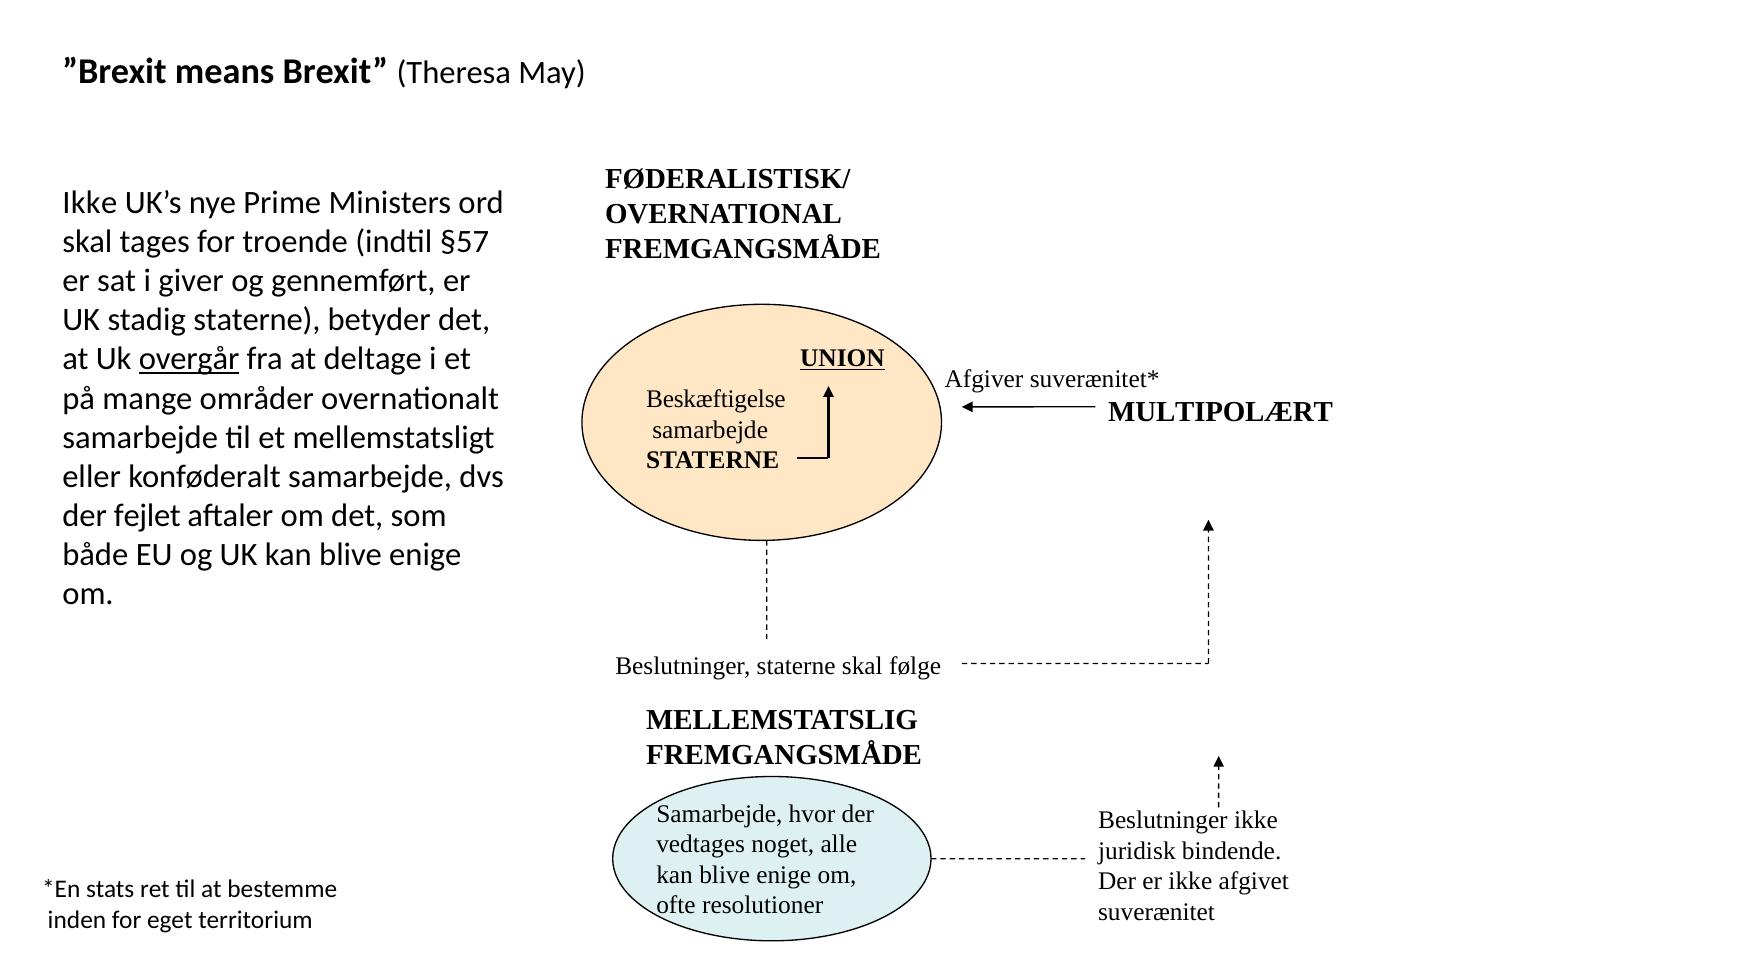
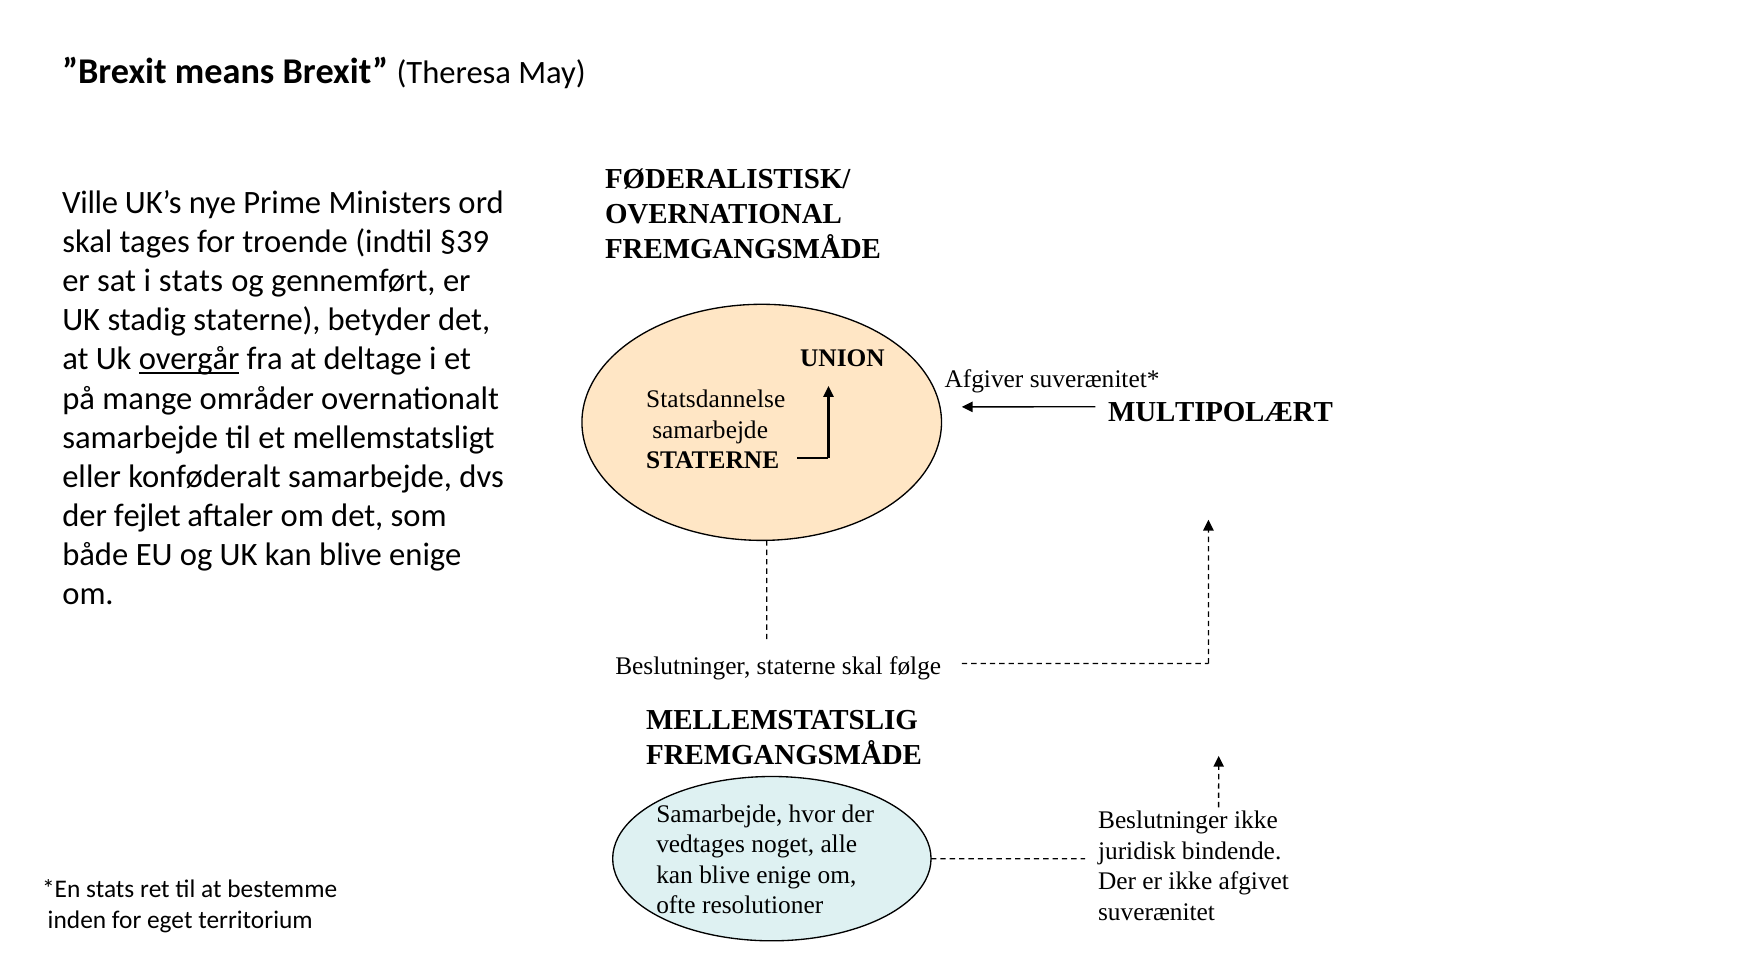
Ikke at (90, 203): Ikke -> Ville
§57: §57 -> §39
i giver: giver -> stats
UNION underline: present -> none
Beskæftigelse: Beskæftigelse -> Statsdannelse
